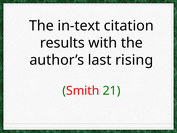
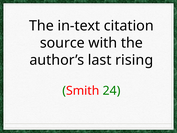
results: results -> source
21: 21 -> 24
